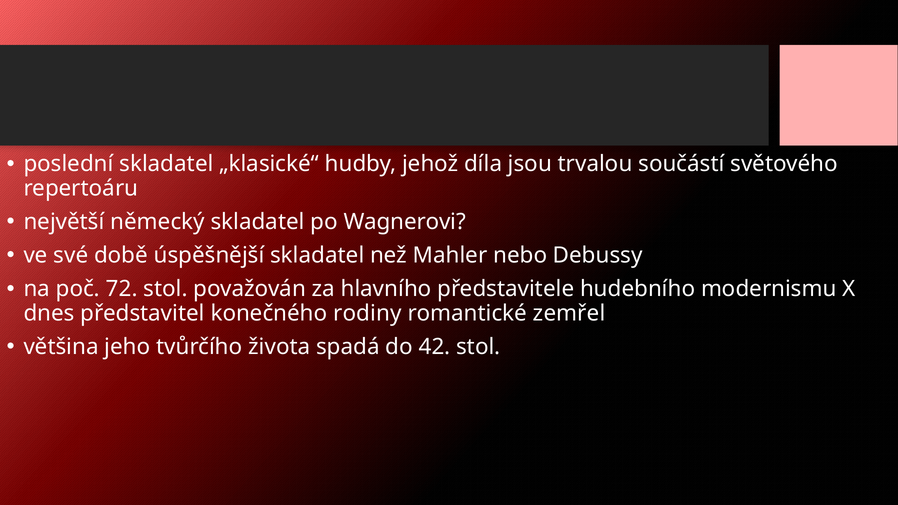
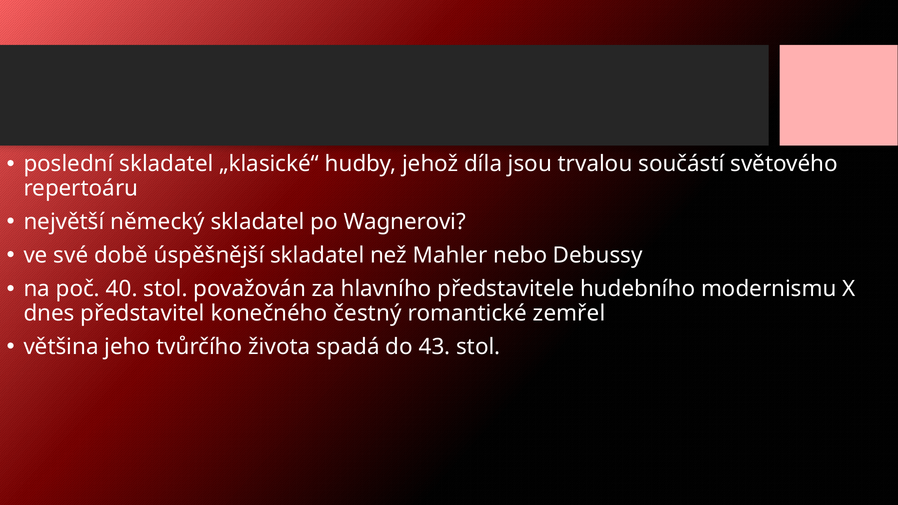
72: 72 -> 40
rodiny: rodiny -> čestný
42: 42 -> 43
